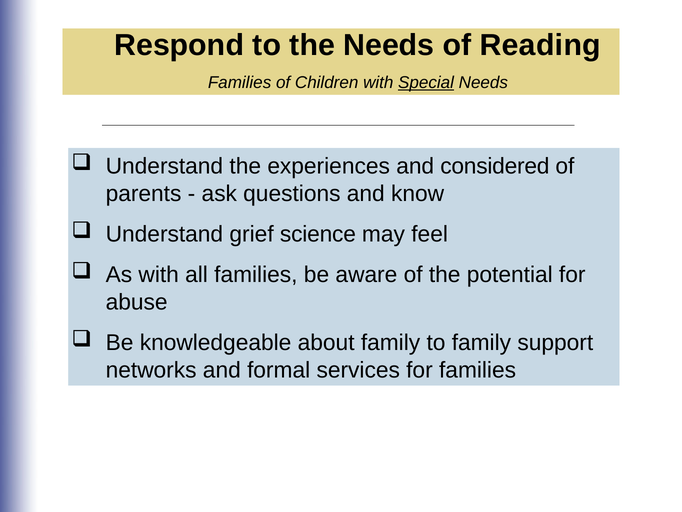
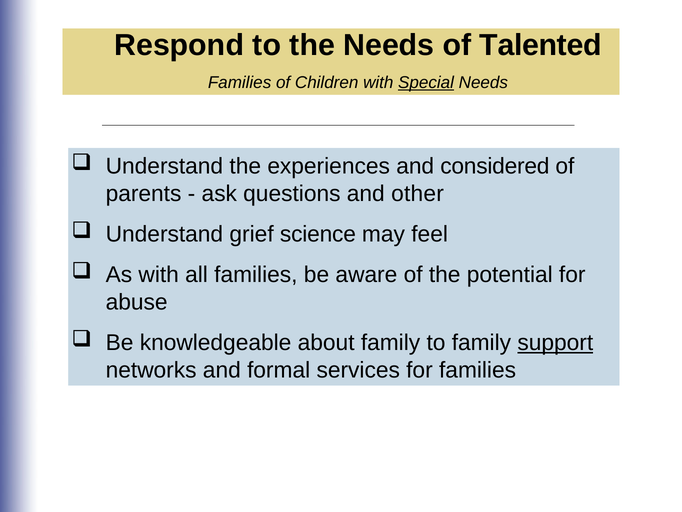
Reading: Reading -> Talented
know: know -> other
support underline: none -> present
